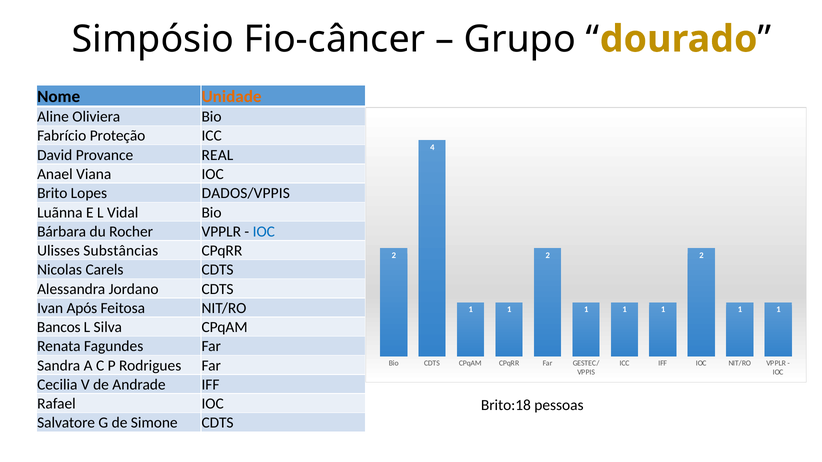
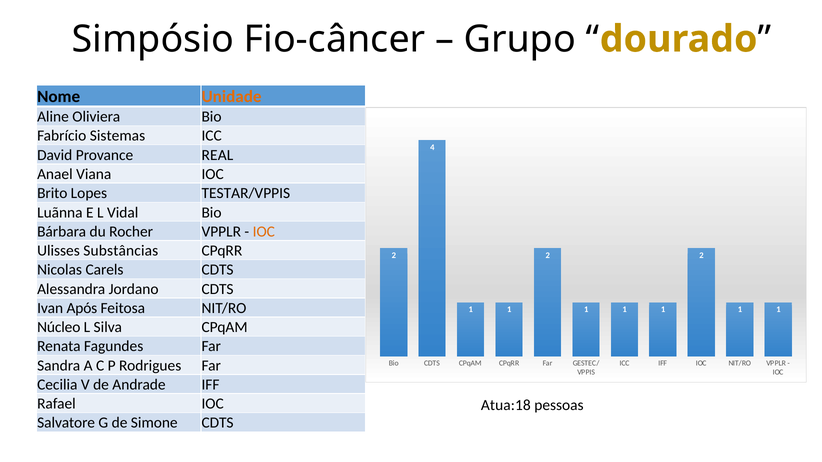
Proteção: Proteção -> Sistemas
DADOS/VPPIS: DADOS/VPPIS -> TESTAR/VPPIS
IOC at (264, 232) colour: blue -> orange
Bancos: Bancos -> Núcleo
Brito:18: Brito:18 -> Atua:18
